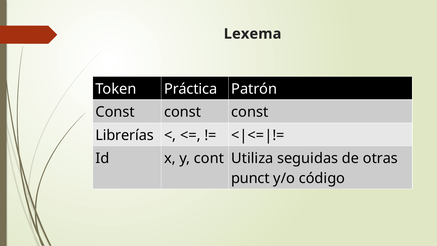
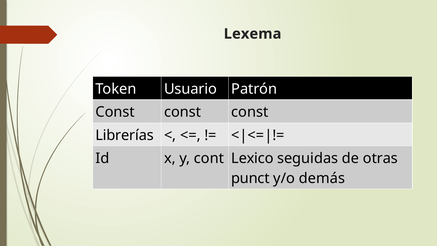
Práctica: Práctica -> Usuario
Utiliza: Utiliza -> Lexico
código: código -> demás
